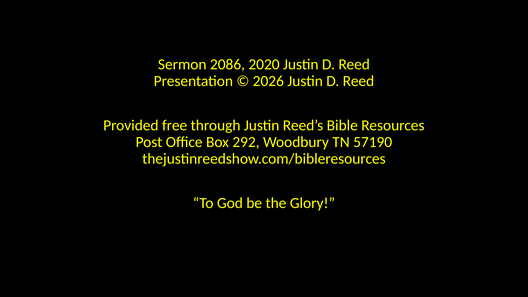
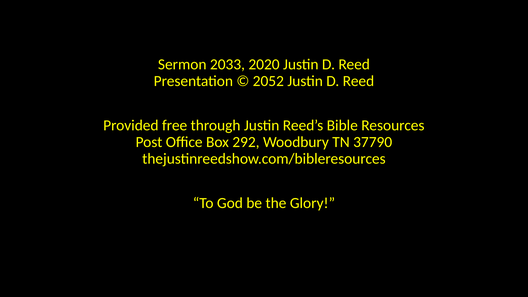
2086: 2086 -> 2033
2026: 2026 -> 2052
57190: 57190 -> 37790
